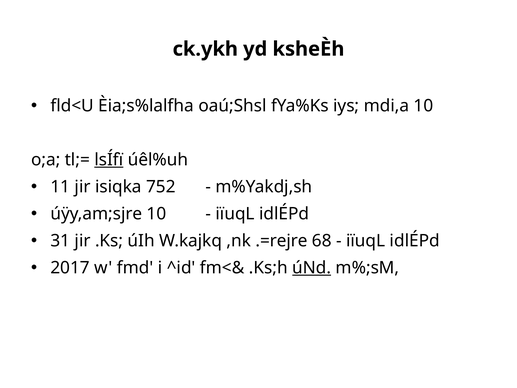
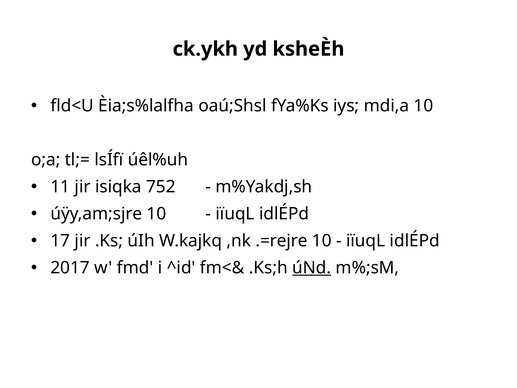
lsÍfï underline: present -> none
31: 31 -> 17
.=rejre 68: 68 -> 10
